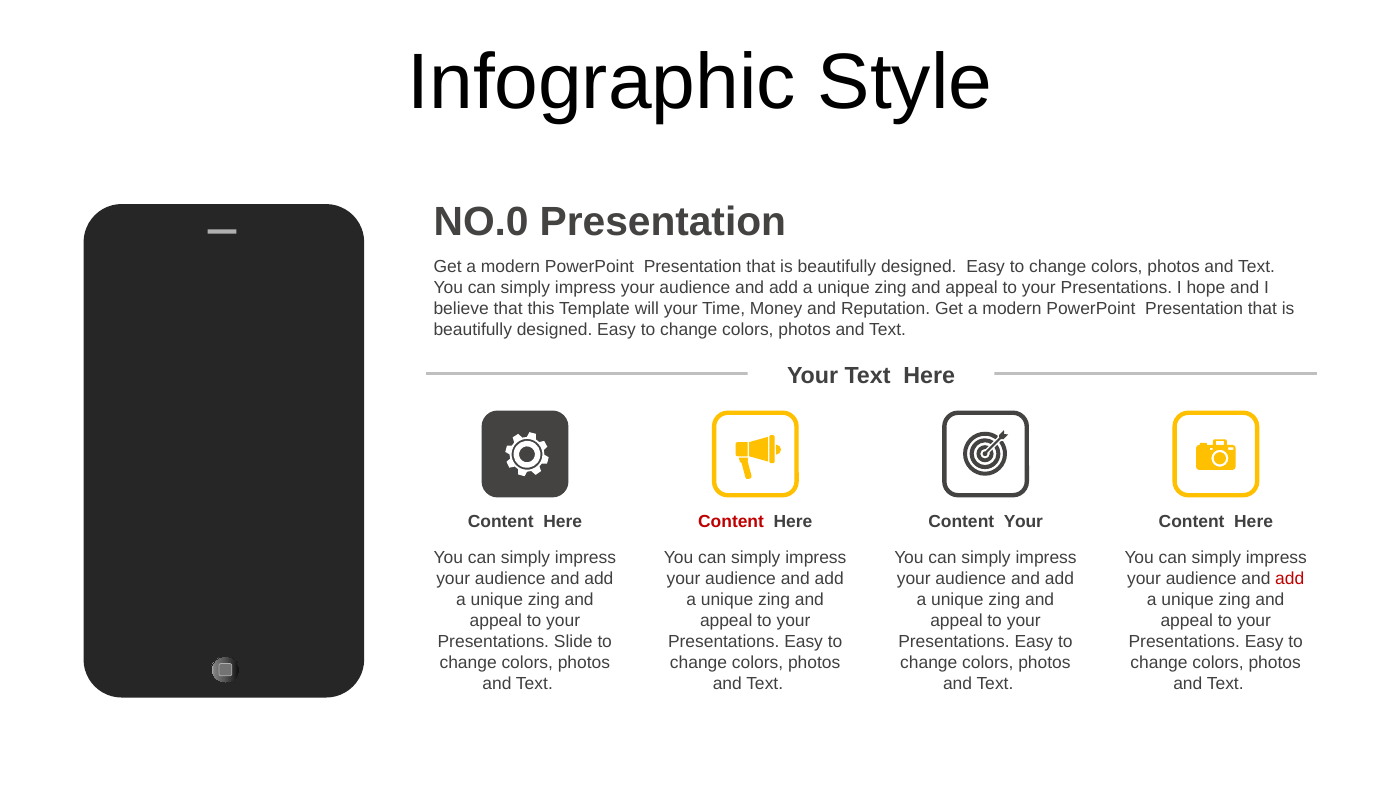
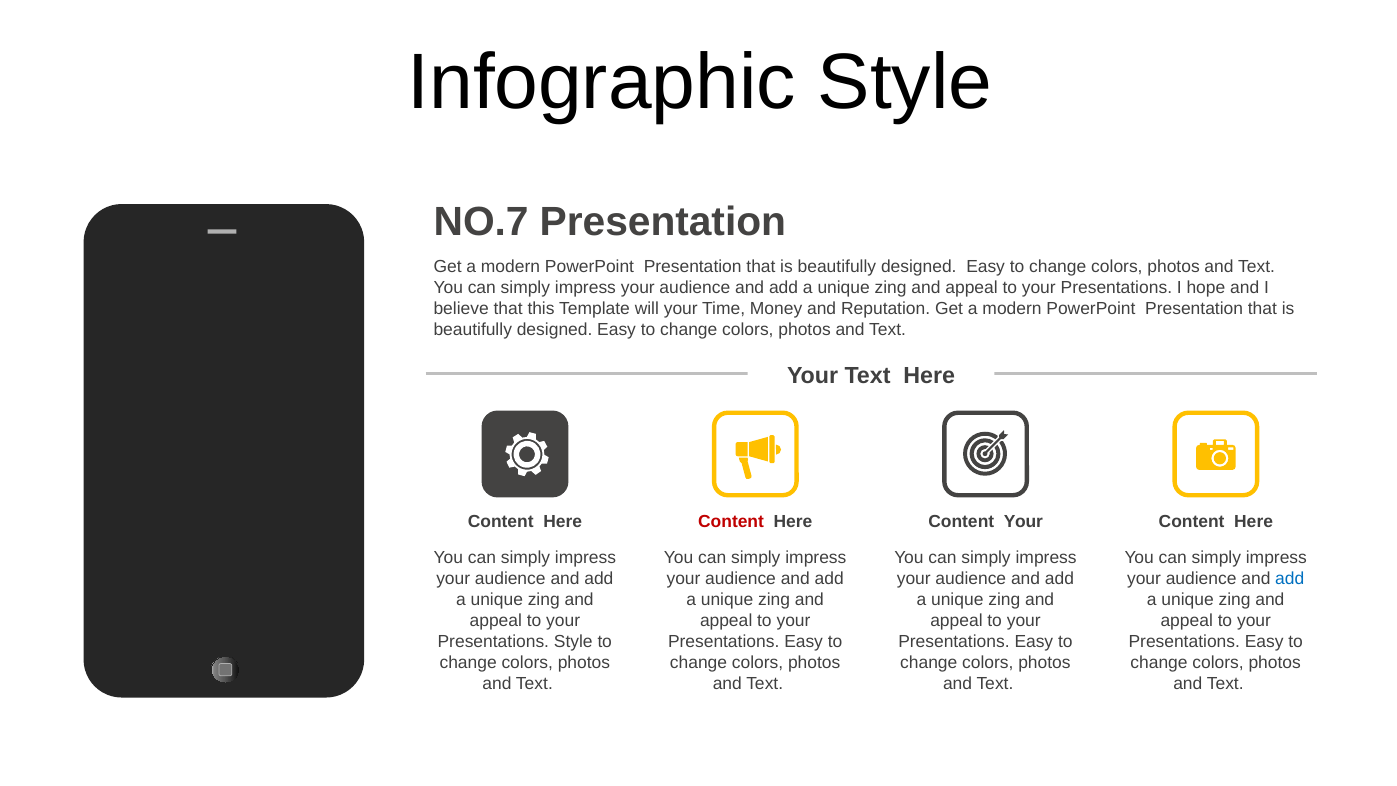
NO.0: NO.0 -> NO.7
add at (1290, 578) colour: red -> blue
Presentations Slide: Slide -> Style
